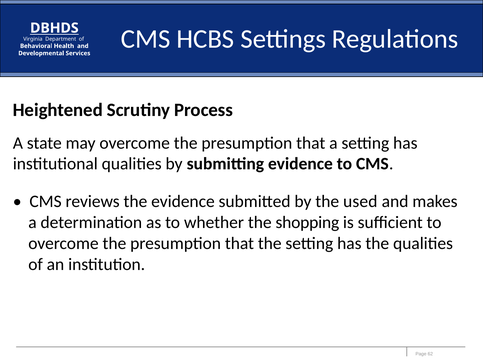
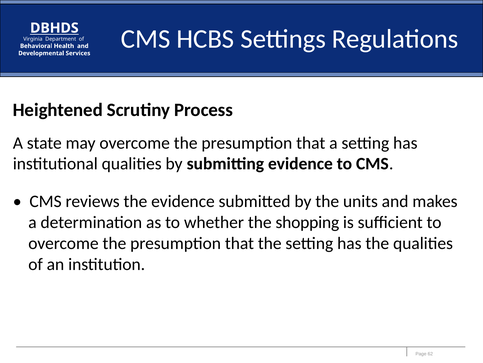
used: used -> units
